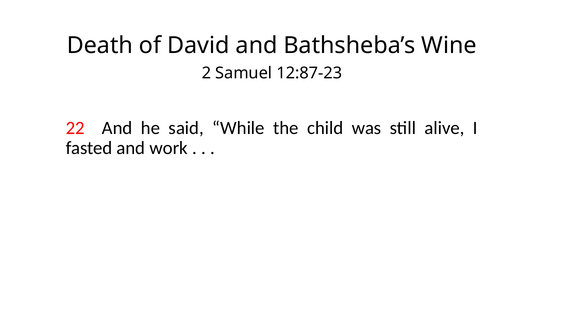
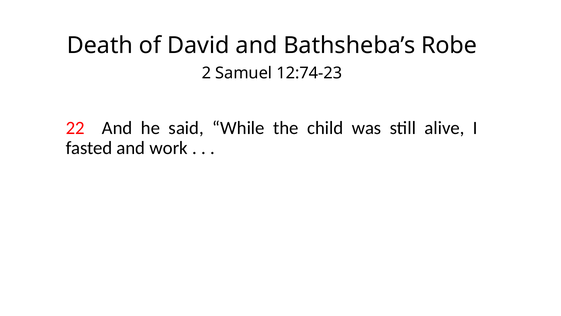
Wine: Wine -> Robe
12:87-23: 12:87-23 -> 12:74-23
